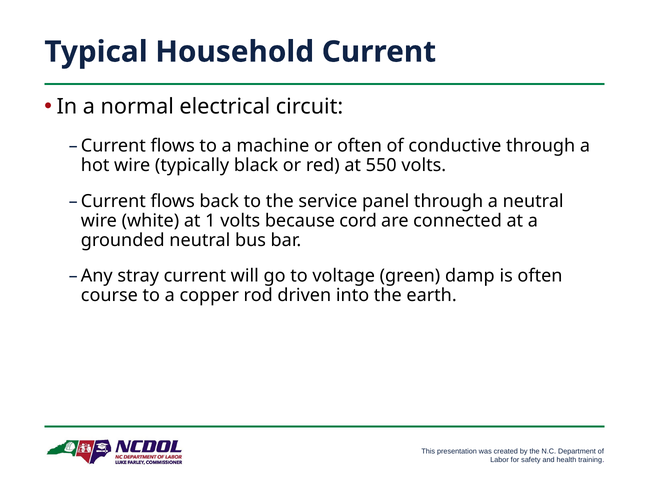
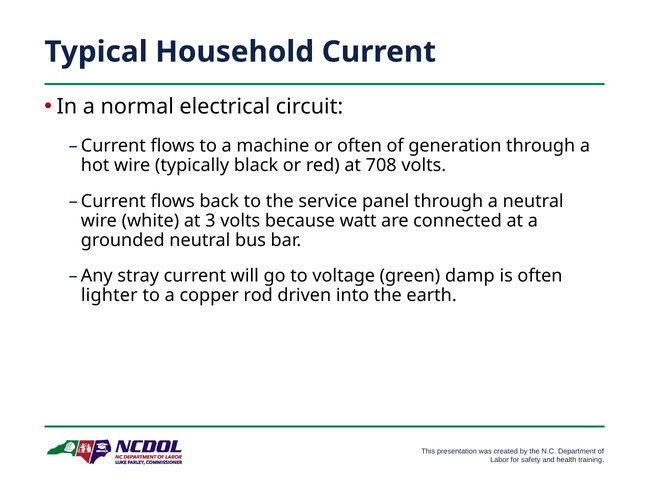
conductive: conductive -> generation
550: 550 -> 708
1: 1 -> 3
cord: cord -> watt
course: course -> lighter
